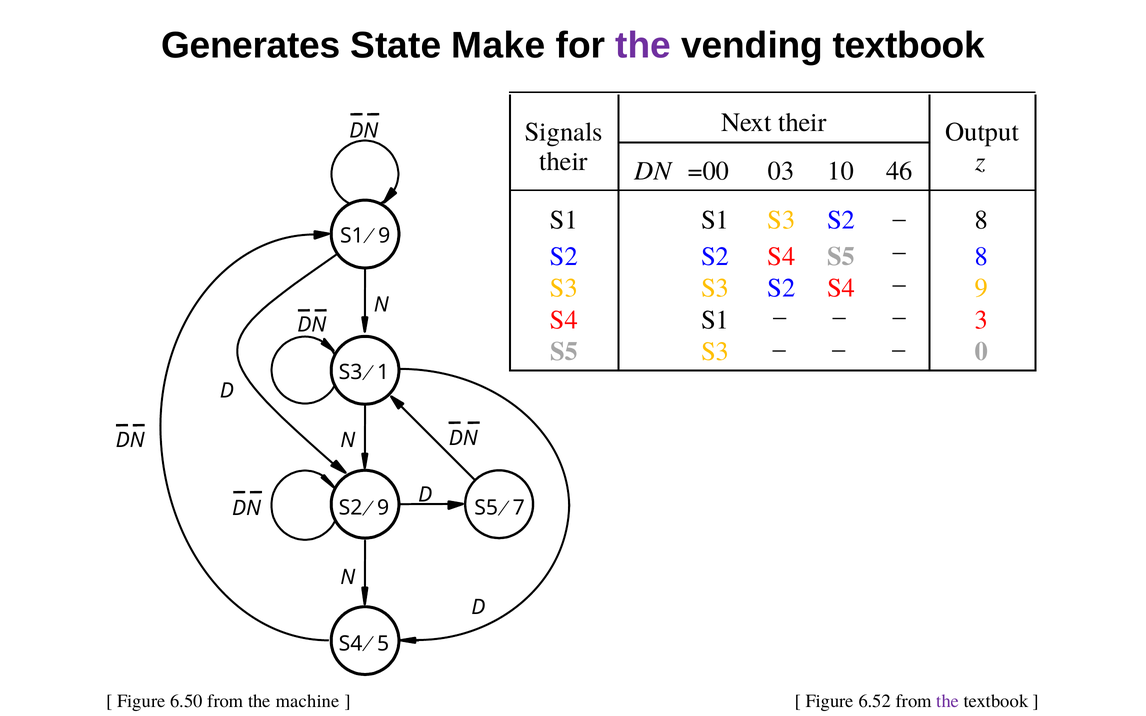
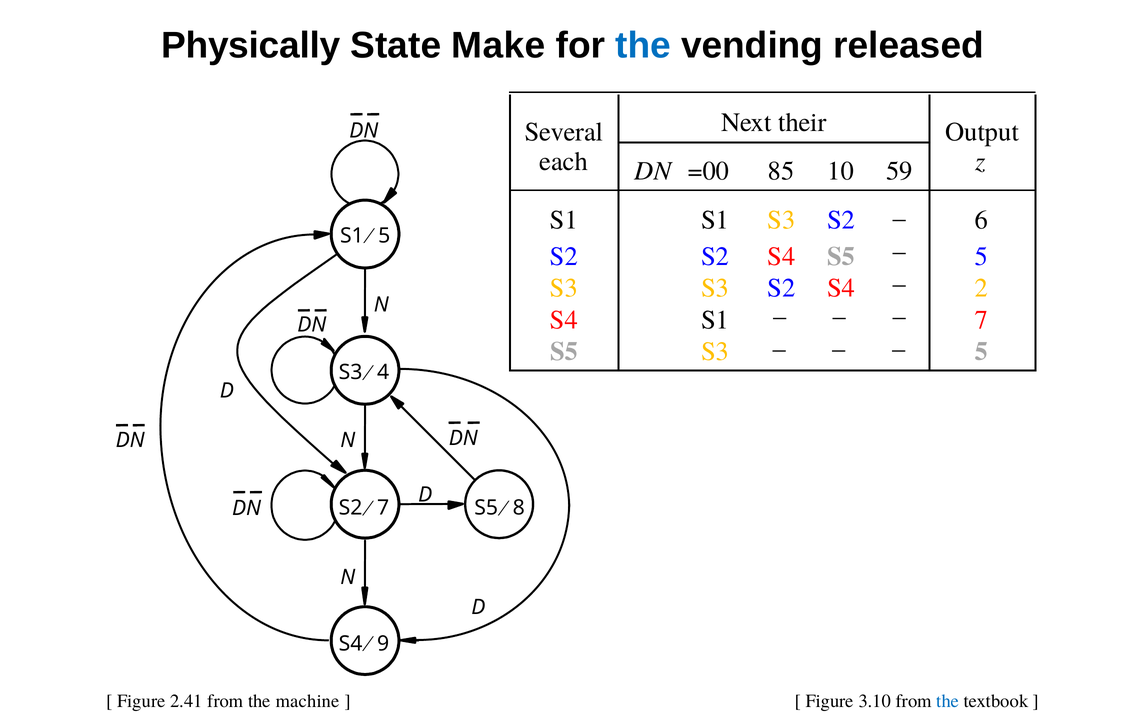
Generates: Generates -> Physically
the at (643, 45) colour: purple -> blue
vending textbook: textbook -> released
Signals: Signals -> Several
their at (564, 162): their -> each
03: 03 -> 85
46: 46 -> 59
S2 8: 8 -> 6
S1 9: 9 -> 5
S5 8: 8 -> 5
S4 9: 9 -> 2
S1 3: 3 -> 7
S3 0: 0 -> 5
1: 1 -> 4
9 at (383, 508): 9 -> 7
7: 7 -> 8
5: 5 -> 9
6.50: 6.50 -> 2.41
6.52: 6.52 -> 3.10
the at (948, 701) colour: purple -> blue
